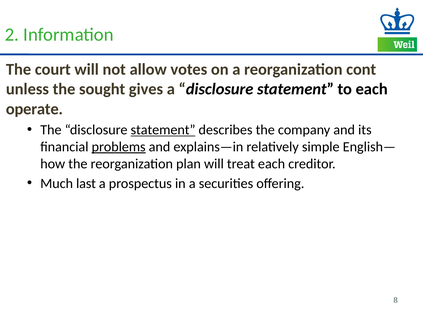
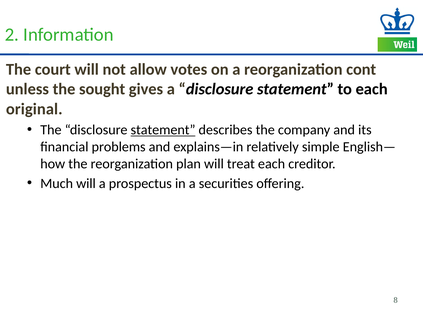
operate: operate -> original
problems underline: present -> none
Much last: last -> will
